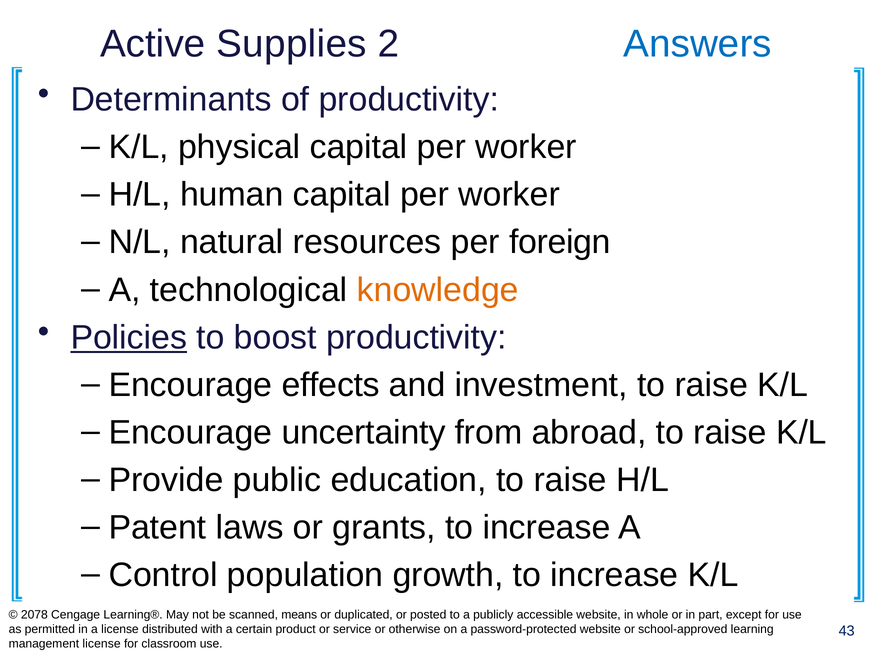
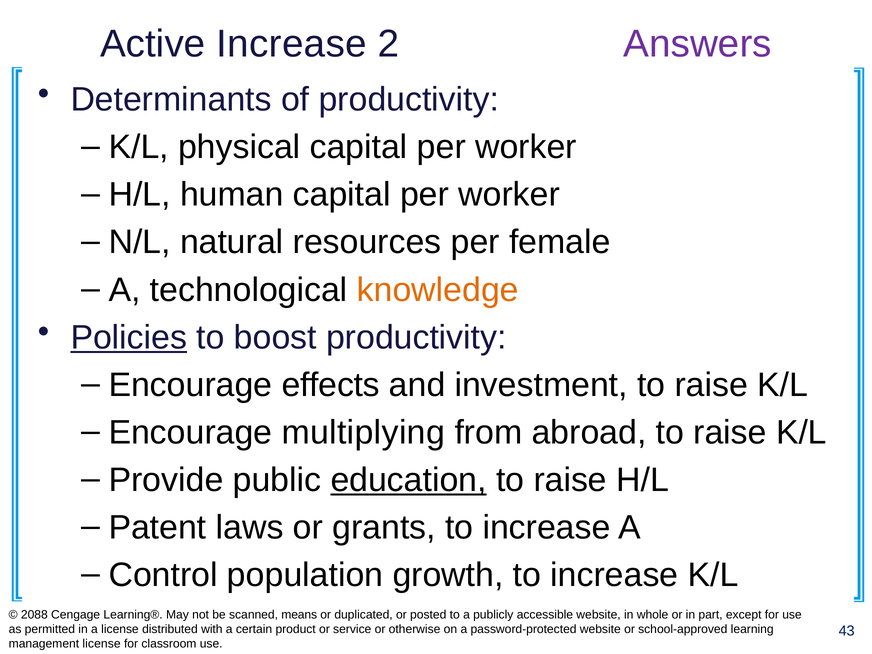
Active Supplies: Supplies -> Increase
Answers colour: blue -> purple
foreign: foreign -> female
uncertainty: uncertainty -> multiplying
education underline: none -> present
2078: 2078 -> 2088
